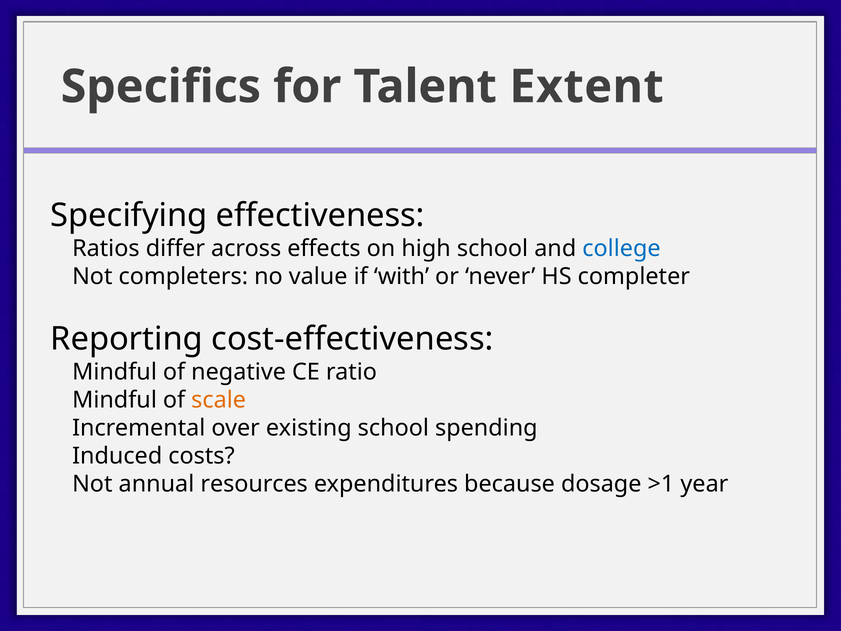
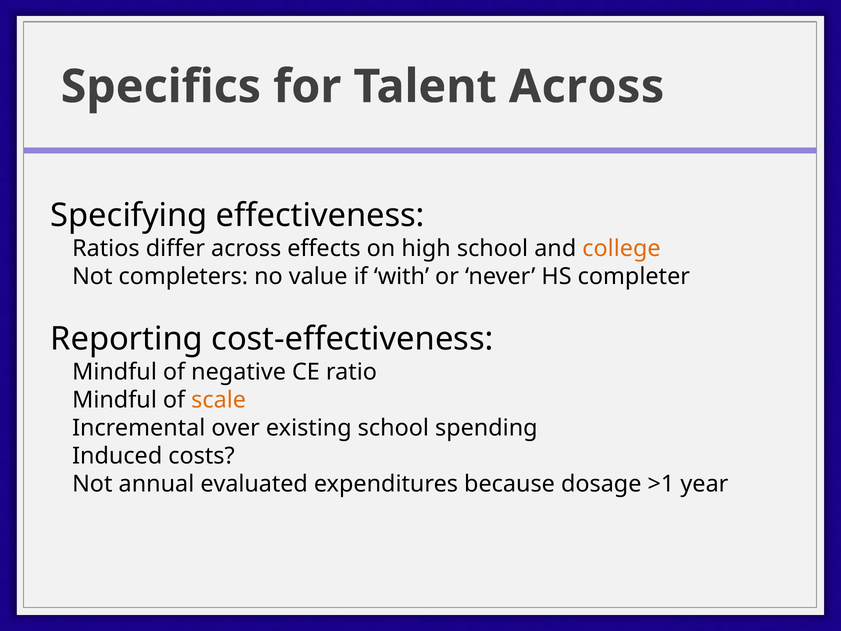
Talent Extent: Extent -> Across
college colour: blue -> orange
resources: resources -> evaluated
